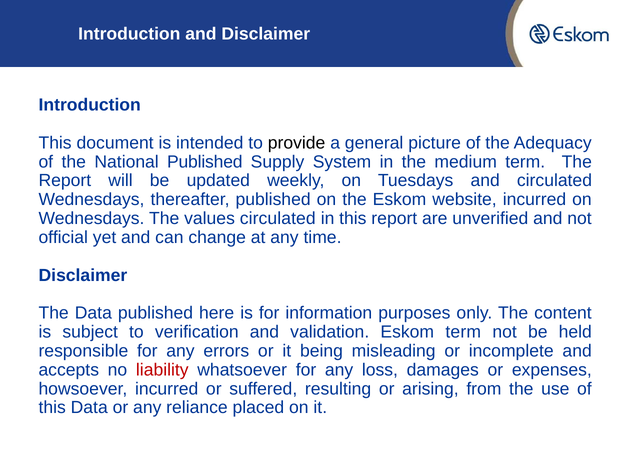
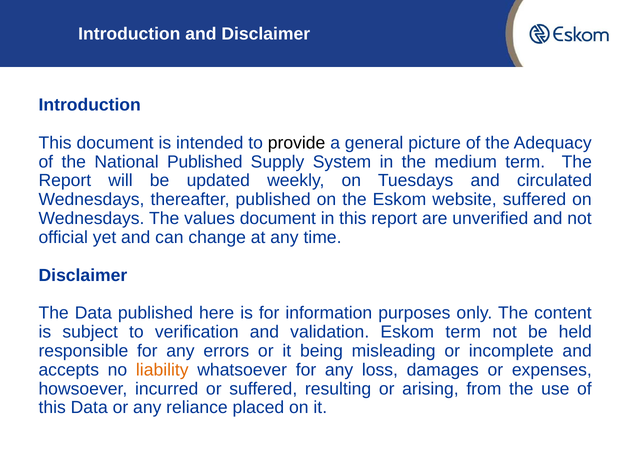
website incurred: incurred -> suffered
values circulated: circulated -> document
liability colour: red -> orange
